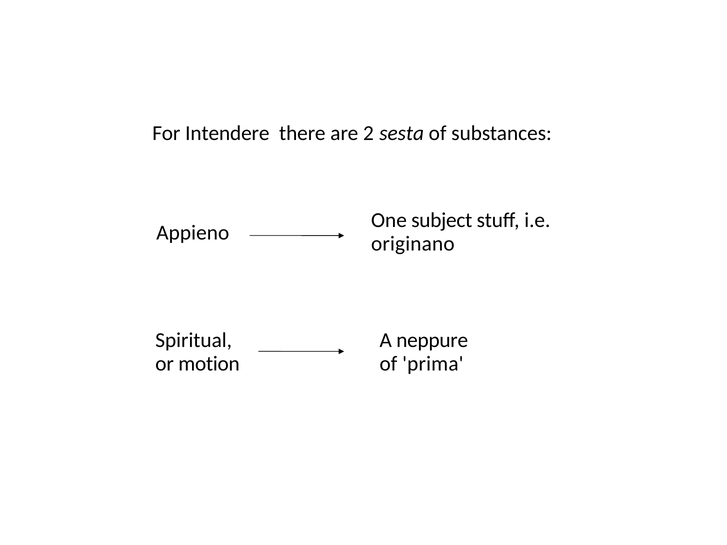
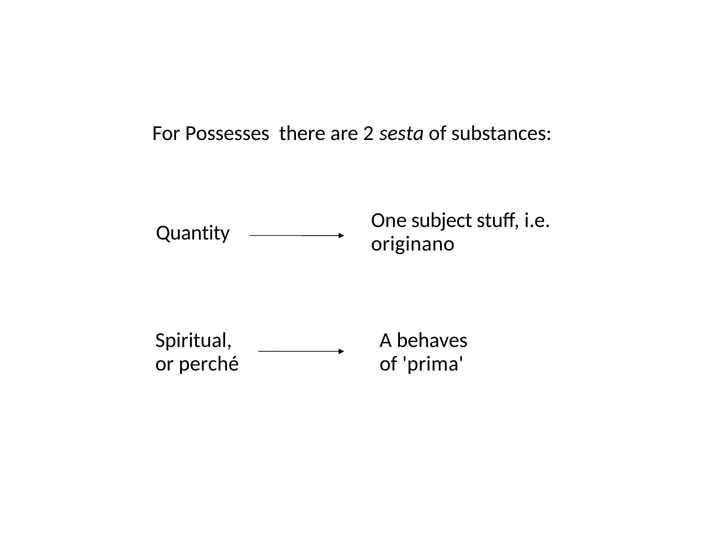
Intendere: Intendere -> Possesses
Appieno: Appieno -> Quantity
neppure: neppure -> behaves
motion: motion -> perché
